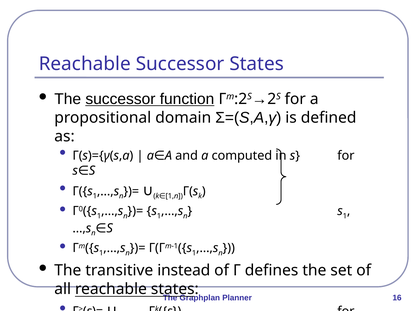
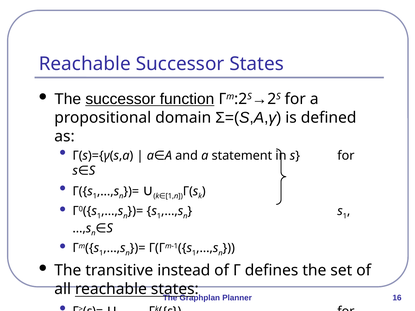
computed: computed -> statement
